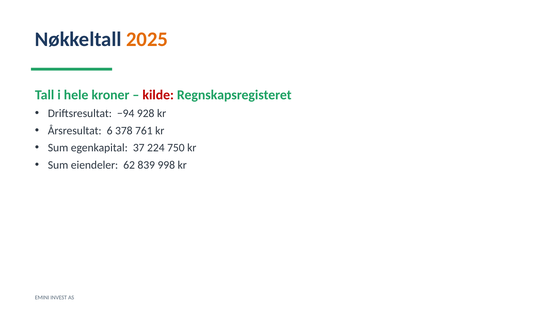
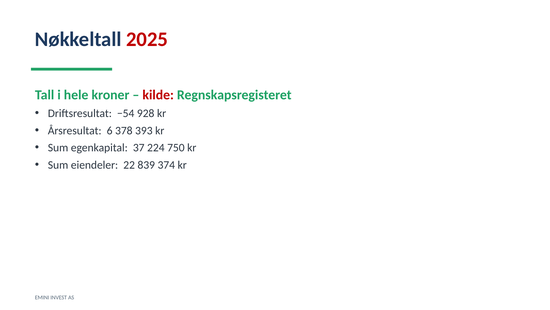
2025 colour: orange -> red
−94: −94 -> −54
761: 761 -> 393
62: 62 -> 22
998: 998 -> 374
